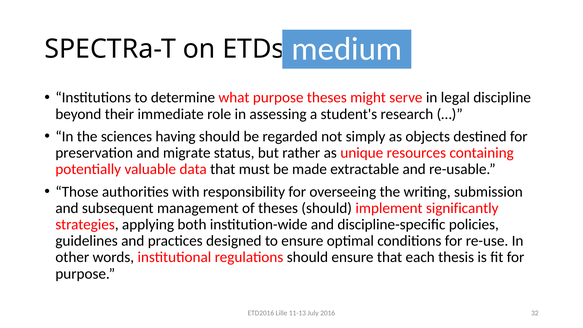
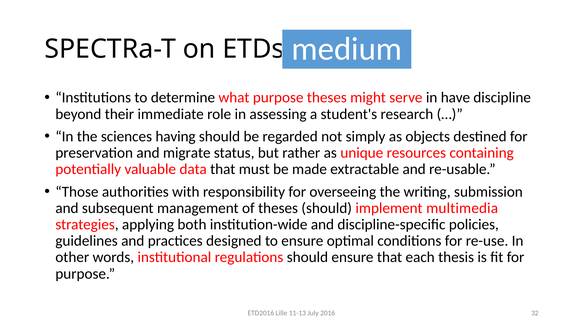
legal: legal -> have
significantly: significantly -> multimedia
